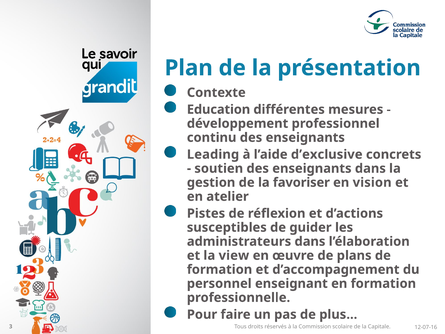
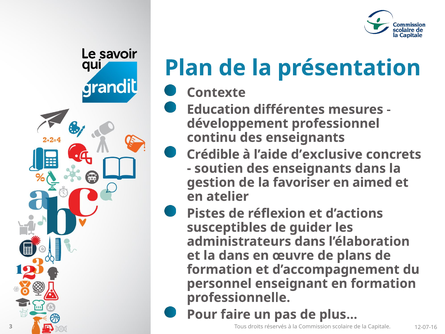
Leading: Leading -> Crédible
vision: vision -> aimed
la view: view -> dans
